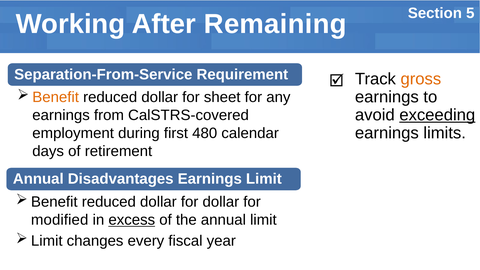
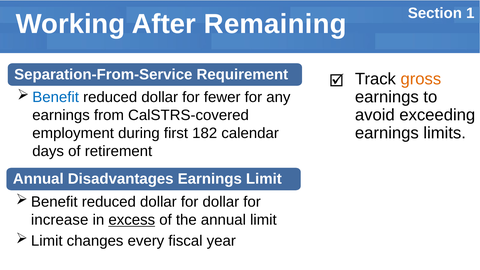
5: 5 -> 1
Benefit at (56, 97) colour: orange -> blue
sheet: sheet -> fewer
exceeding underline: present -> none
480: 480 -> 182
modified: modified -> increase
